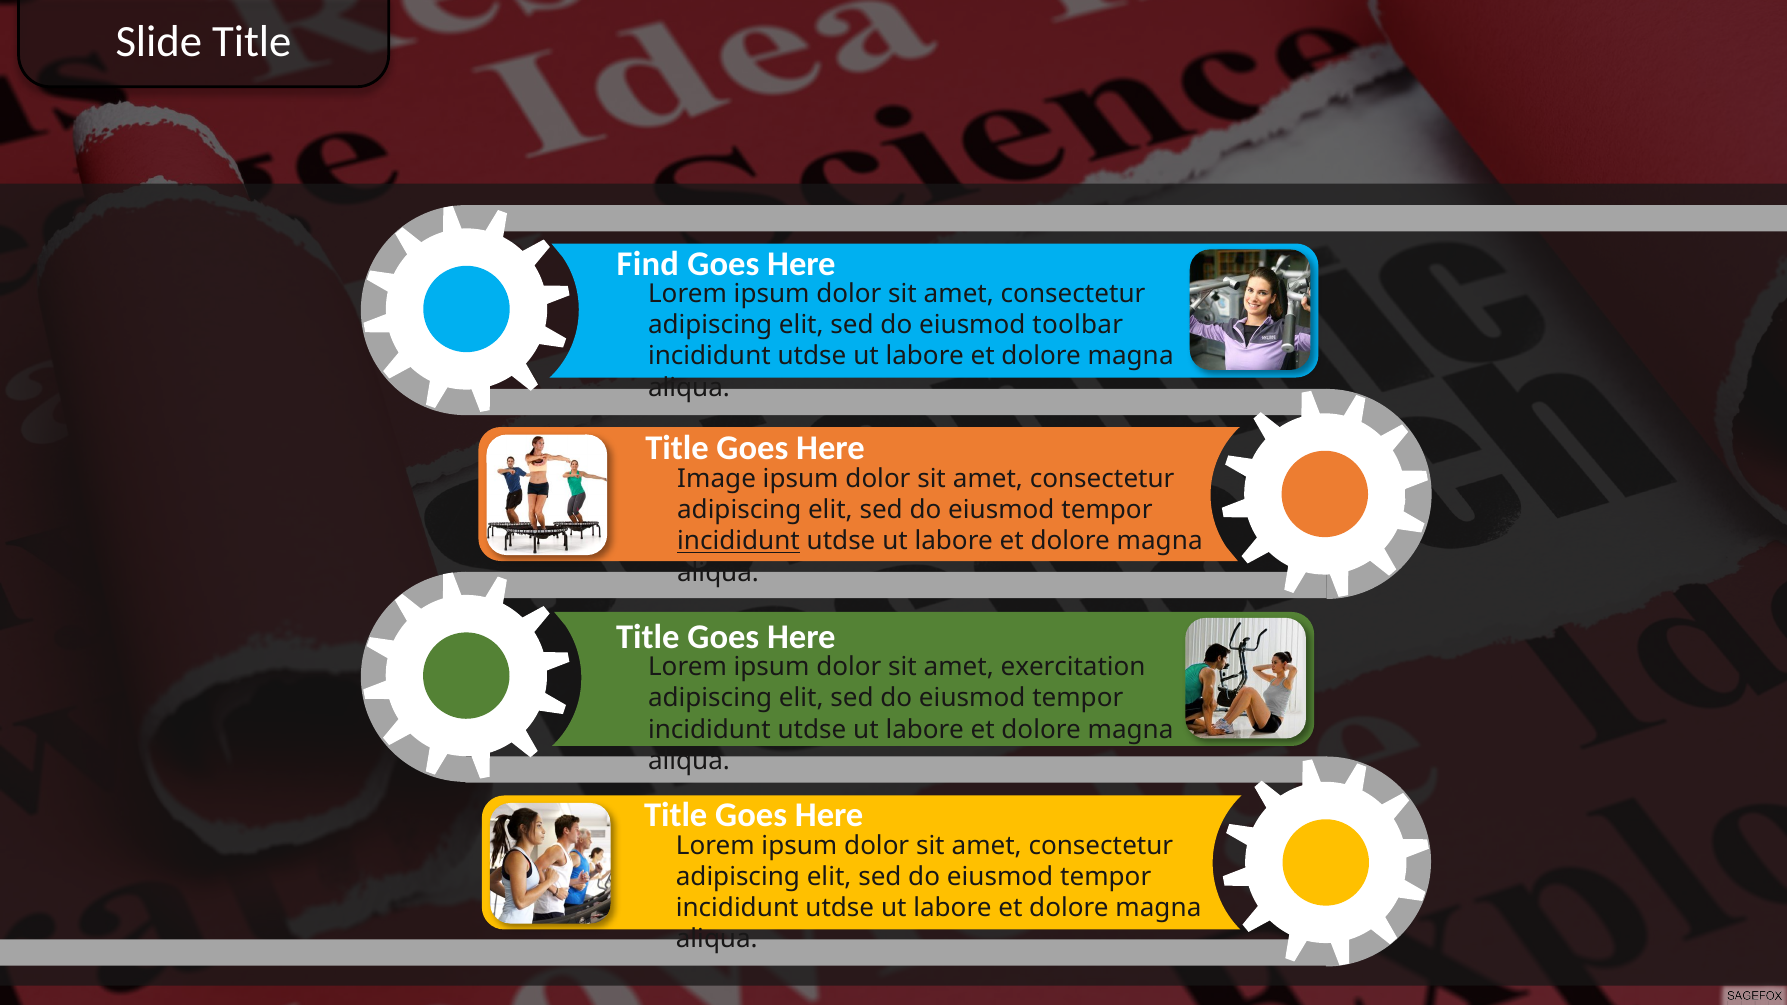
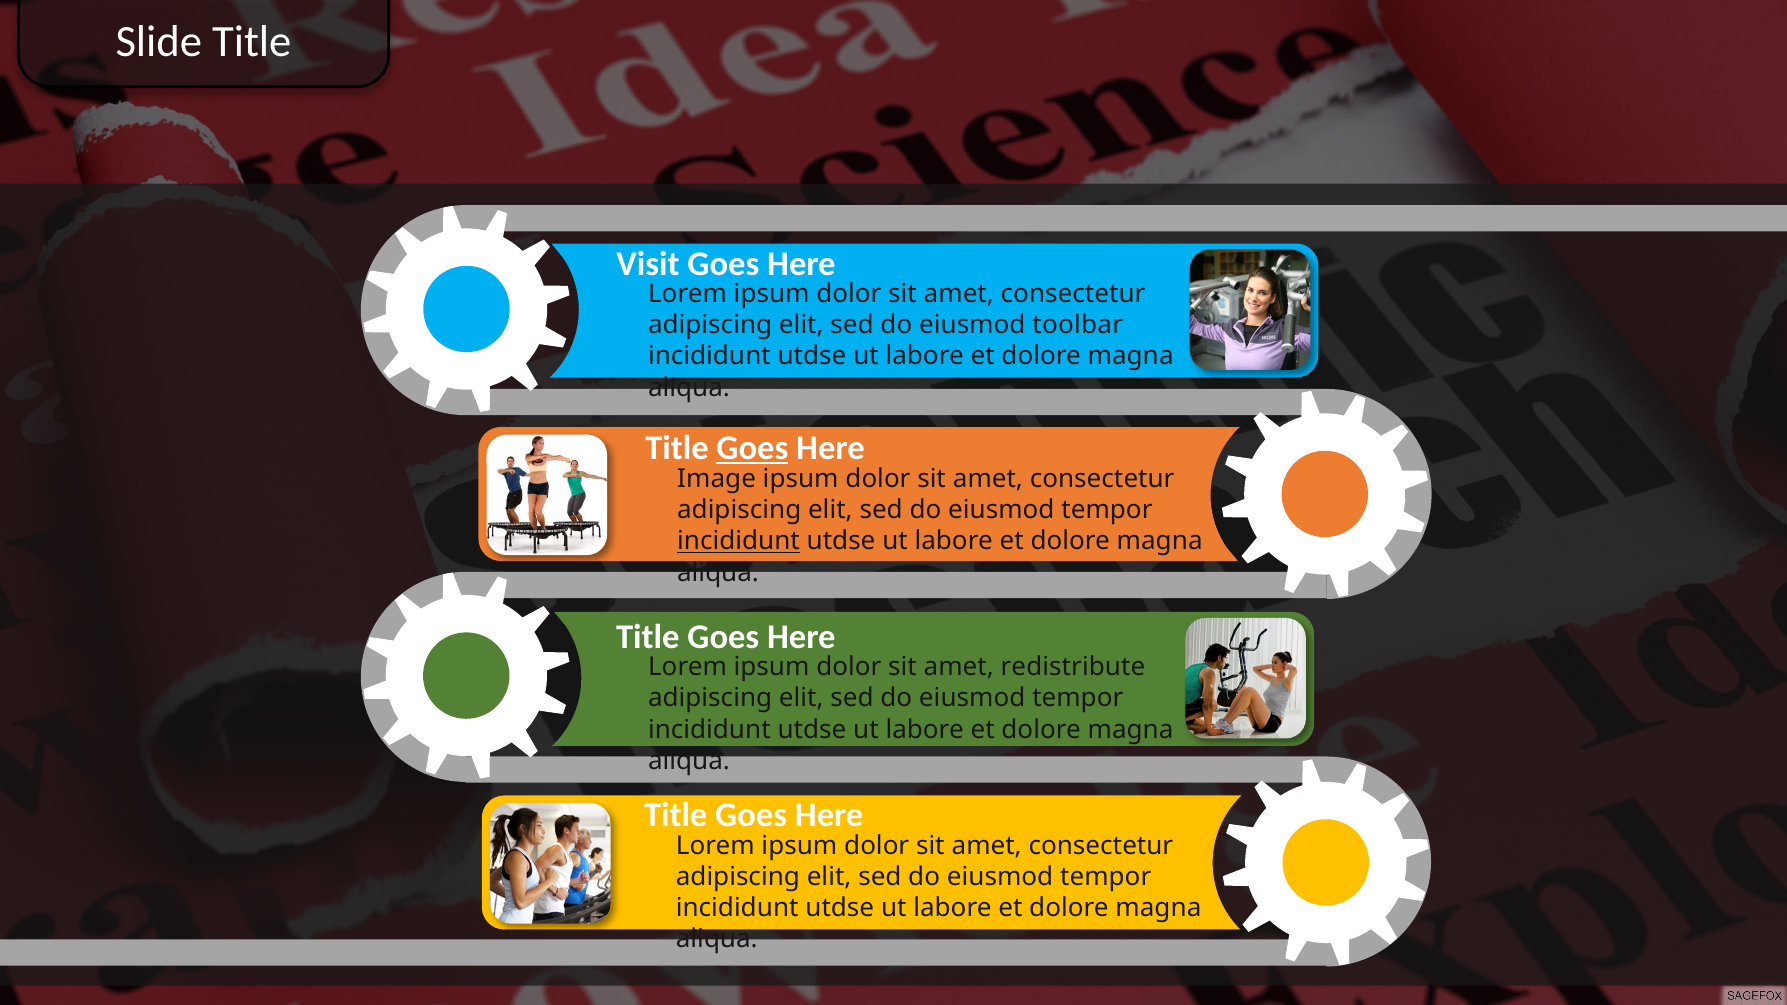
Find: Find -> Visit
Goes at (752, 449) underline: none -> present
exercitation: exercitation -> redistribute
